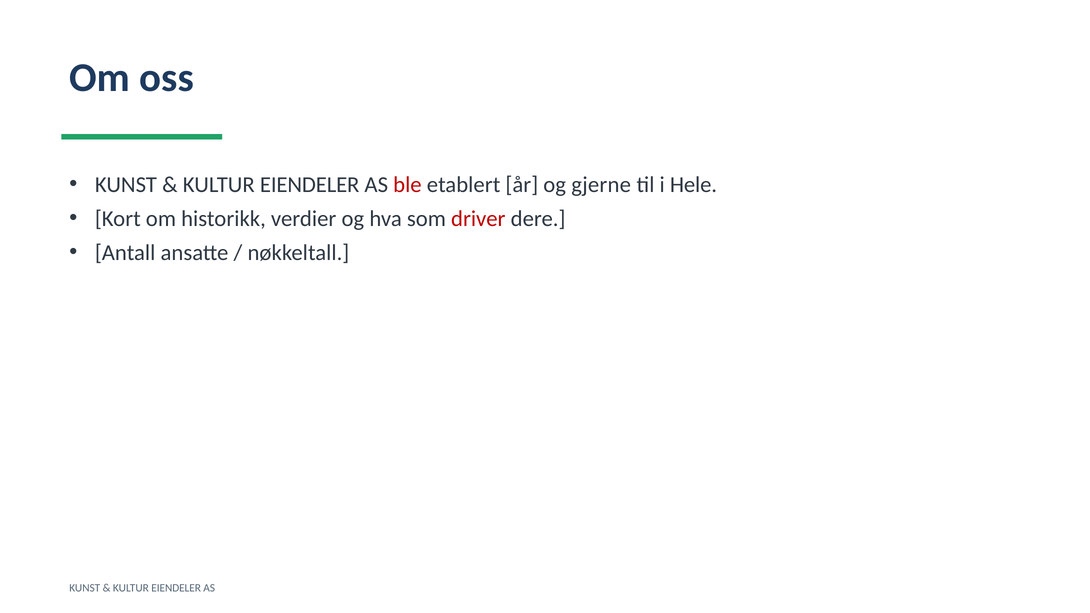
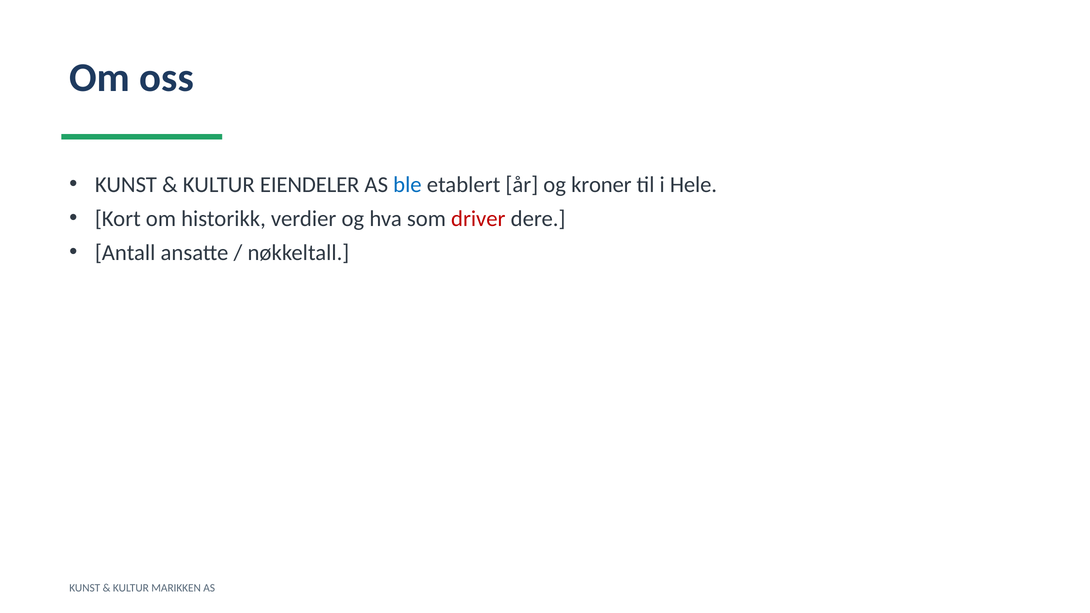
ble colour: red -> blue
gjerne: gjerne -> kroner
EIENDELER at (176, 588): EIENDELER -> MARIKKEN
